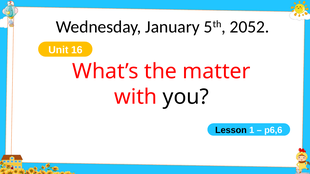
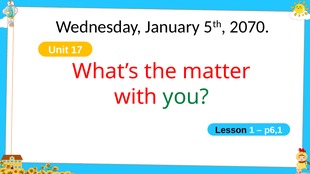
2052: 2052 -> 2070
16: 16 -> 17
you colour: black -> green
p6,6: p6,6 -> p6,1
